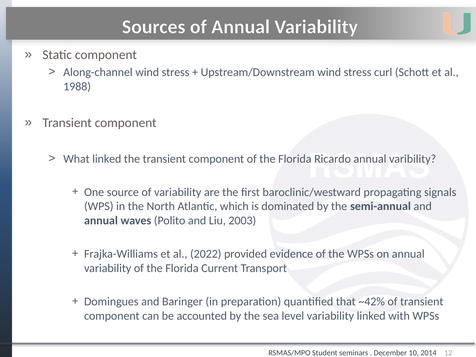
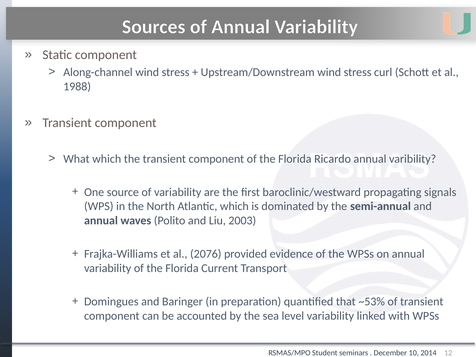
What linked: linked -> which
2022: 2022 -> 2076
~42%: ~42% -> ~53%
